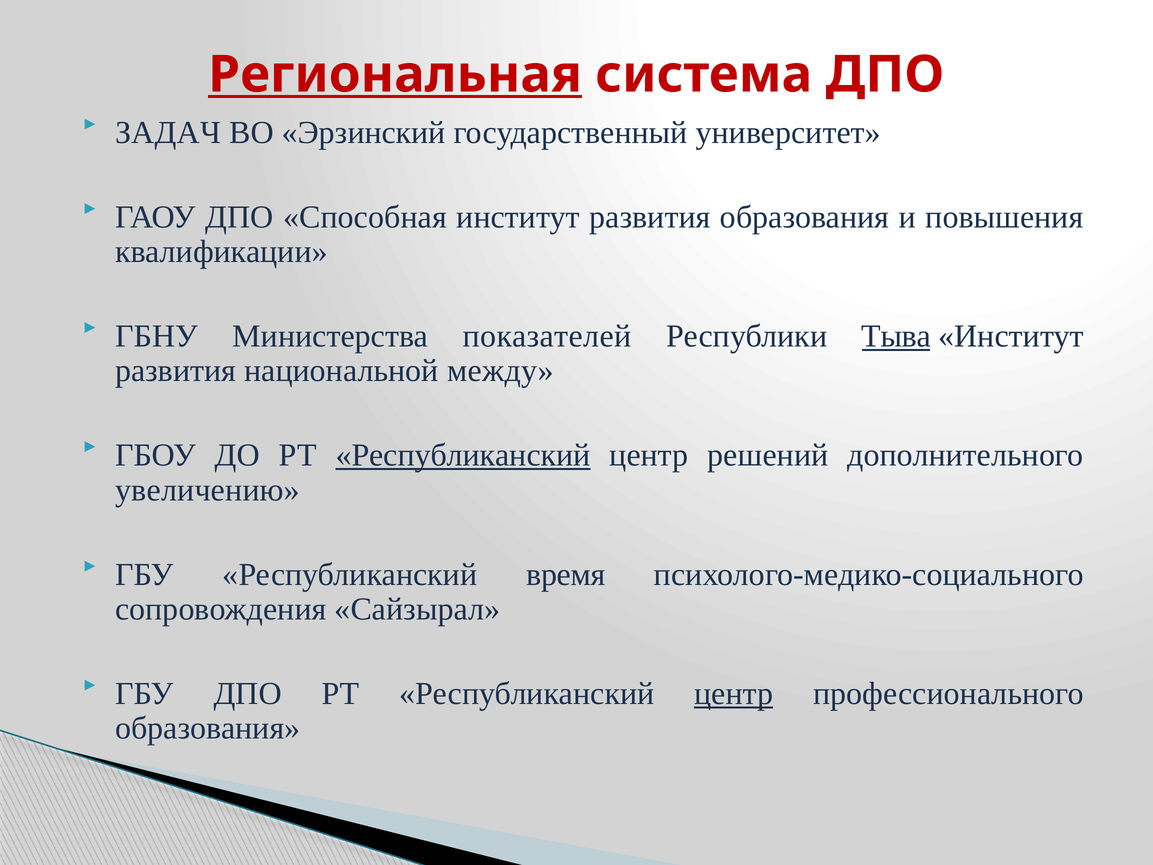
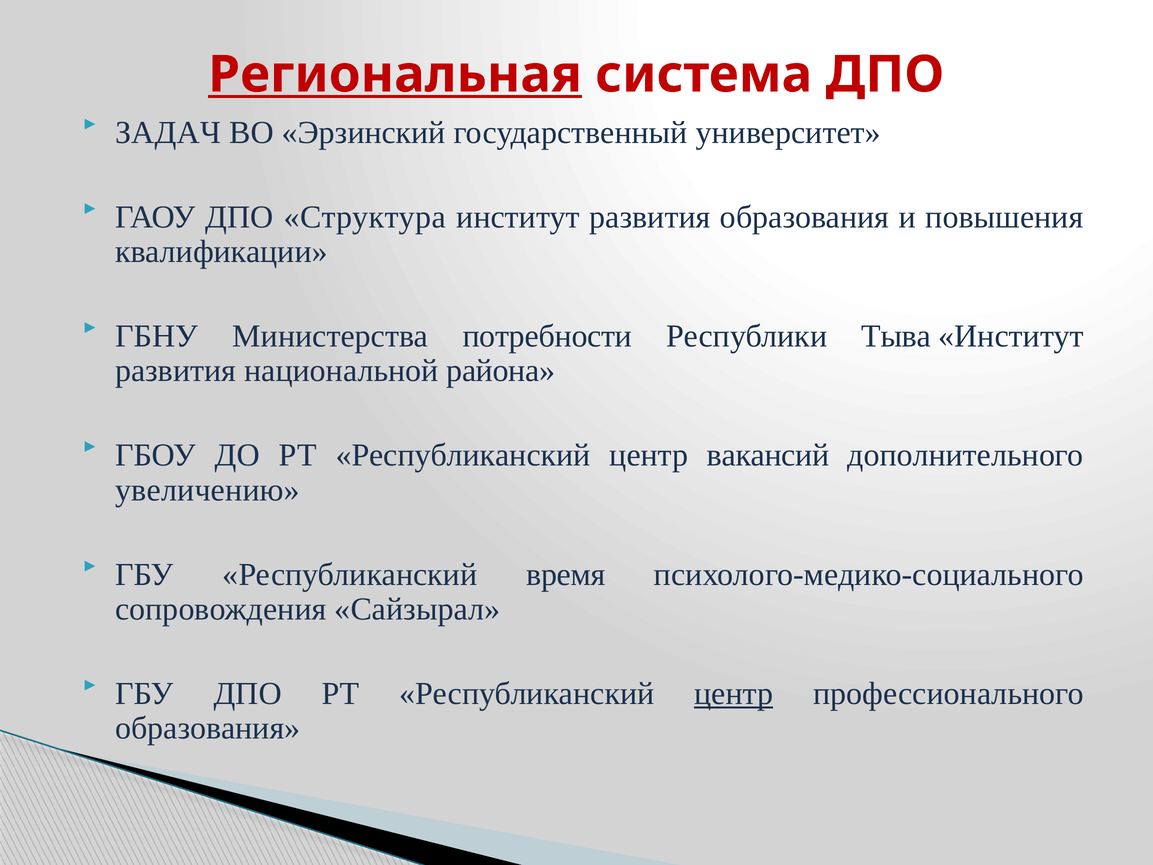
Способная: Способная -> Структура
показателей: показателей -> потребности
Тыва underline: present -> none
между: между -> района
Республиканский at (463, 455) underline: present -> none
решений: решений -> вакансий
